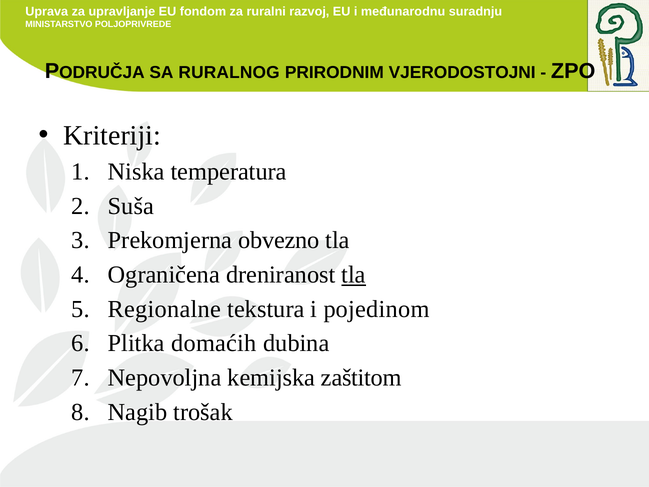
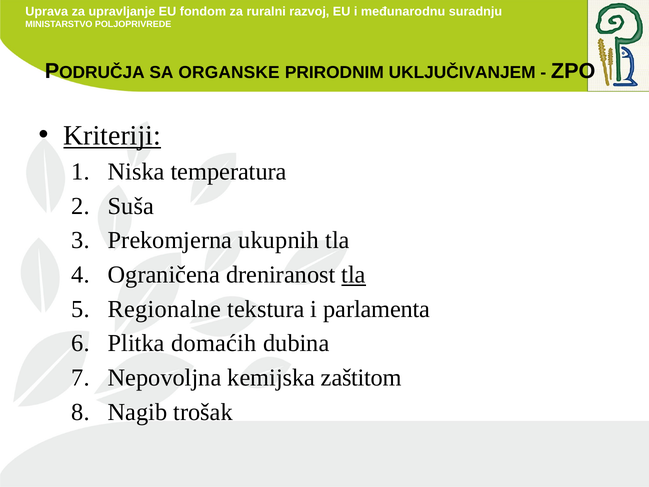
RURALNOG: RURALNOG -> ORGANSKE
VJERODOSTOJNI: VJERODOSTOJNI -> UKLJUČIVANJEM
Kriteriji underline: none -> present
obvezno: obvezno -> ukupnih
pojedinom: pojedinom -> parlamenta
